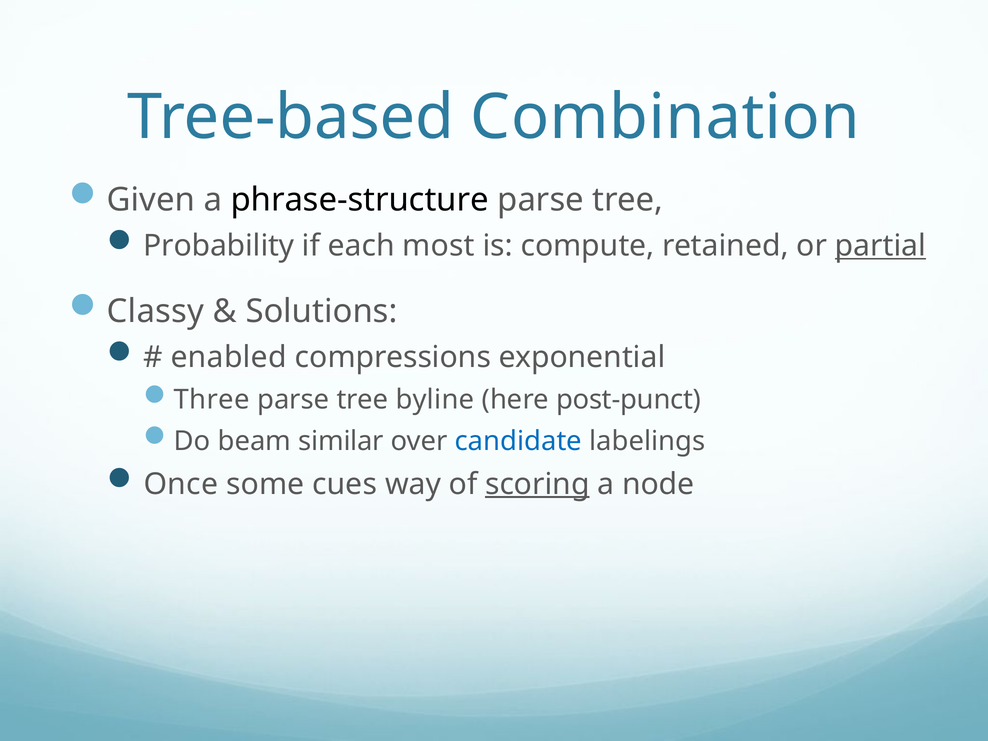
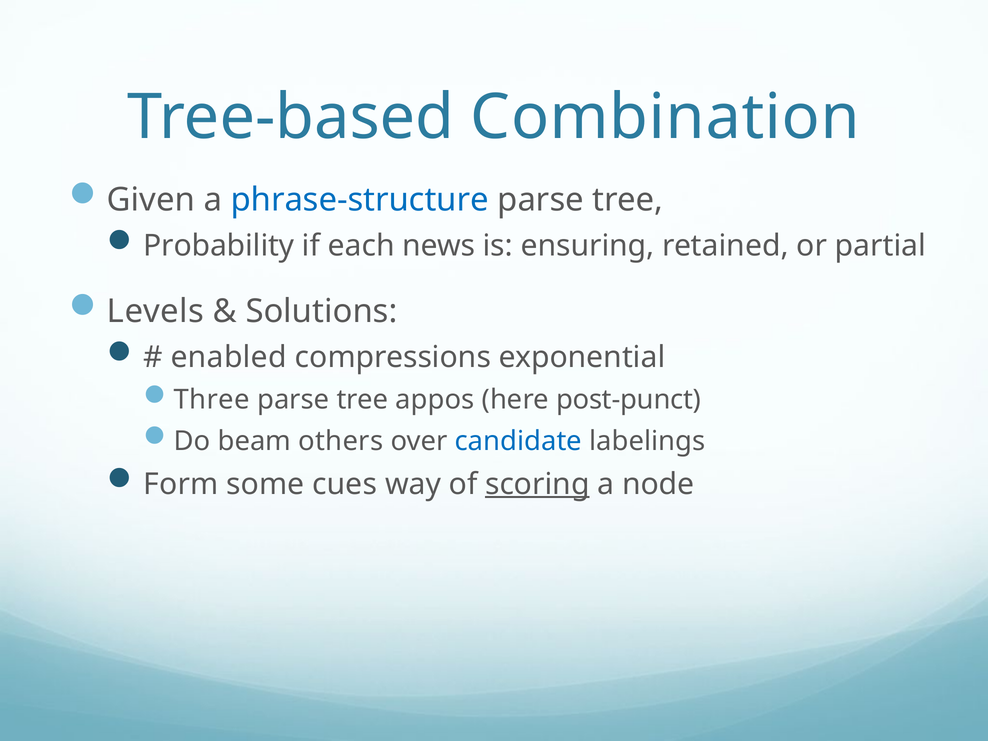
phrase-structure colour: black -> blue
most: most -> news
compute: compute -> ensuring
partial underline: present -> none
Classy: Classy -> Levels
byline: byline -> appos
similar: similar -> others
Once: Once -> Form
